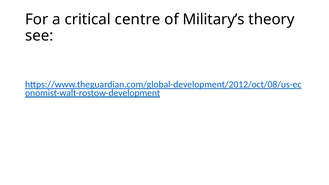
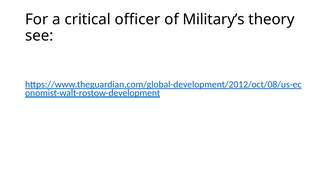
centre: centre -> officer
